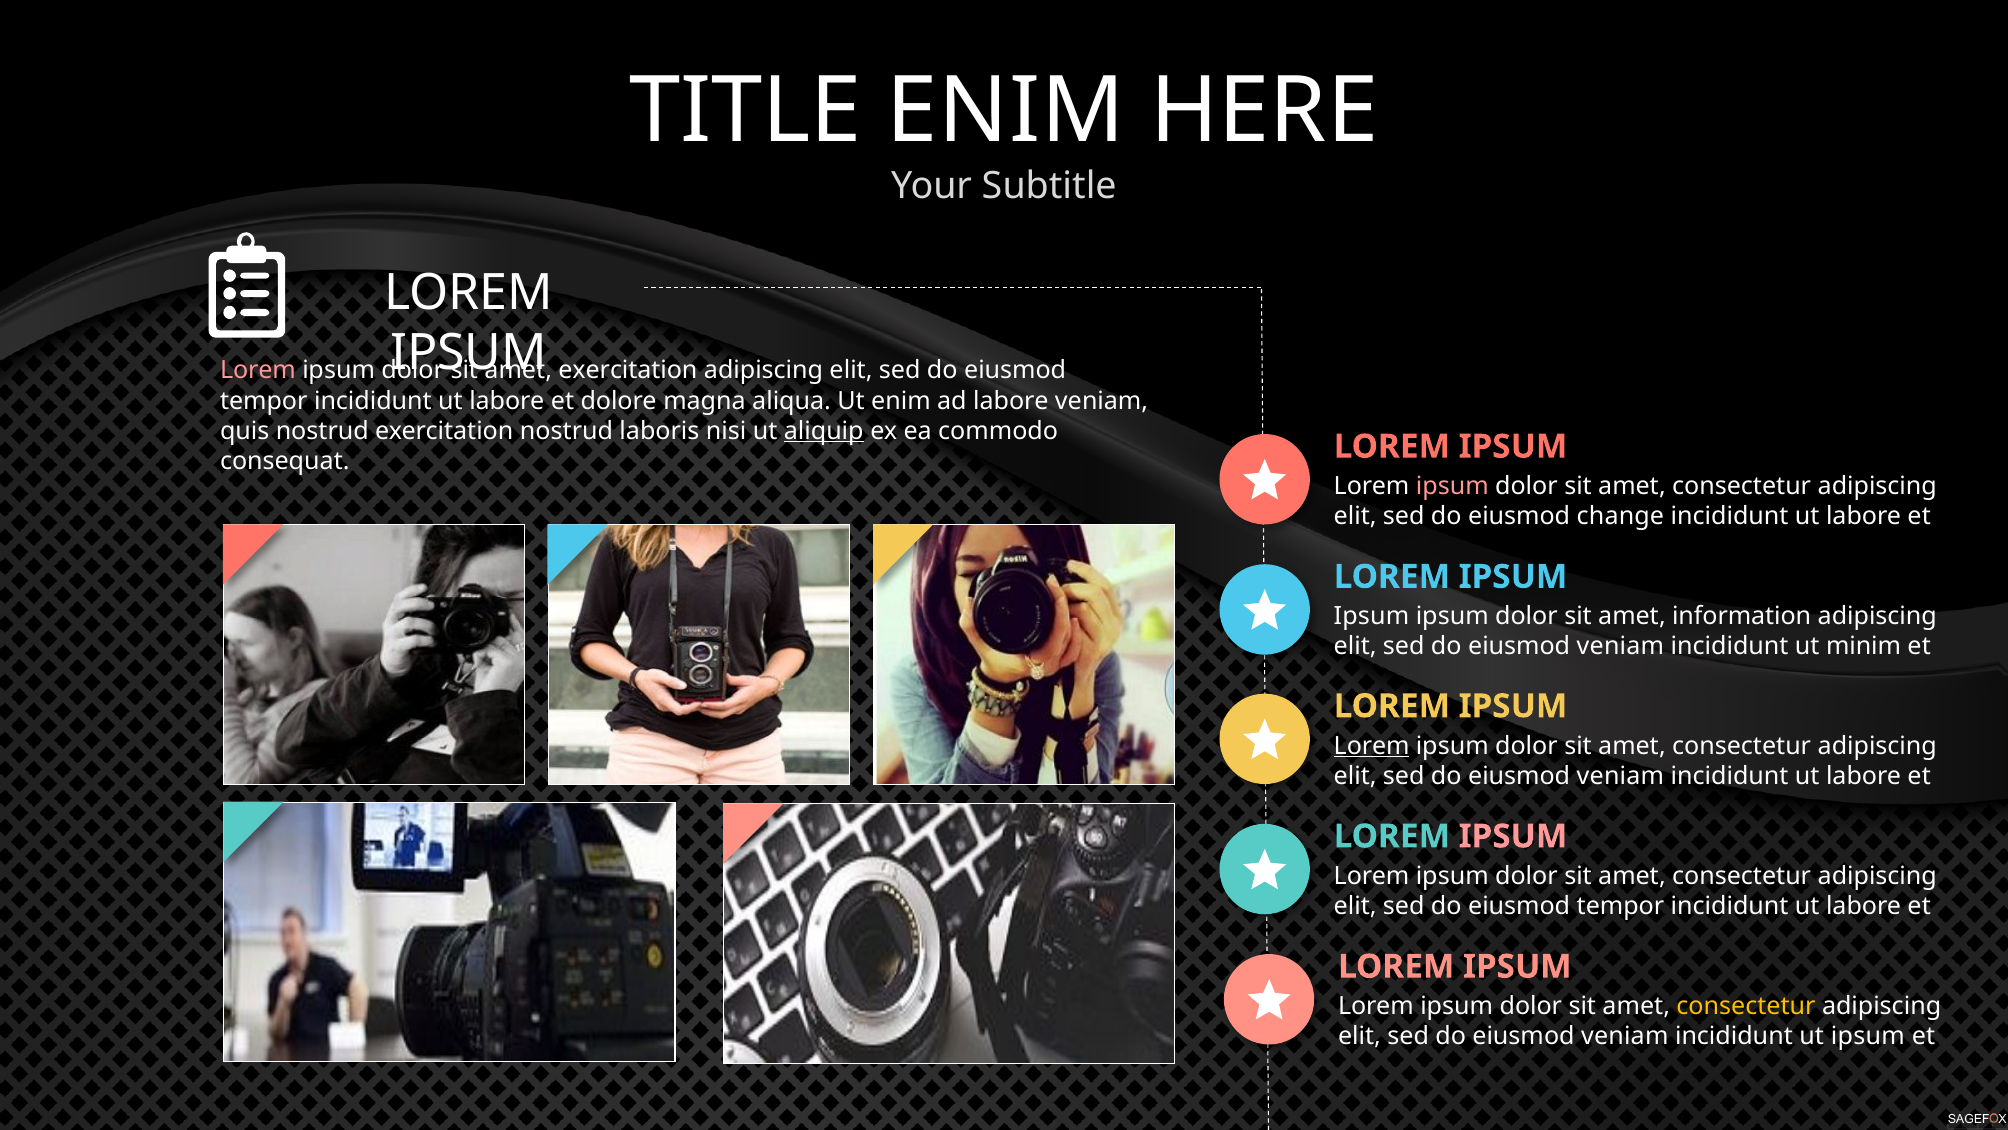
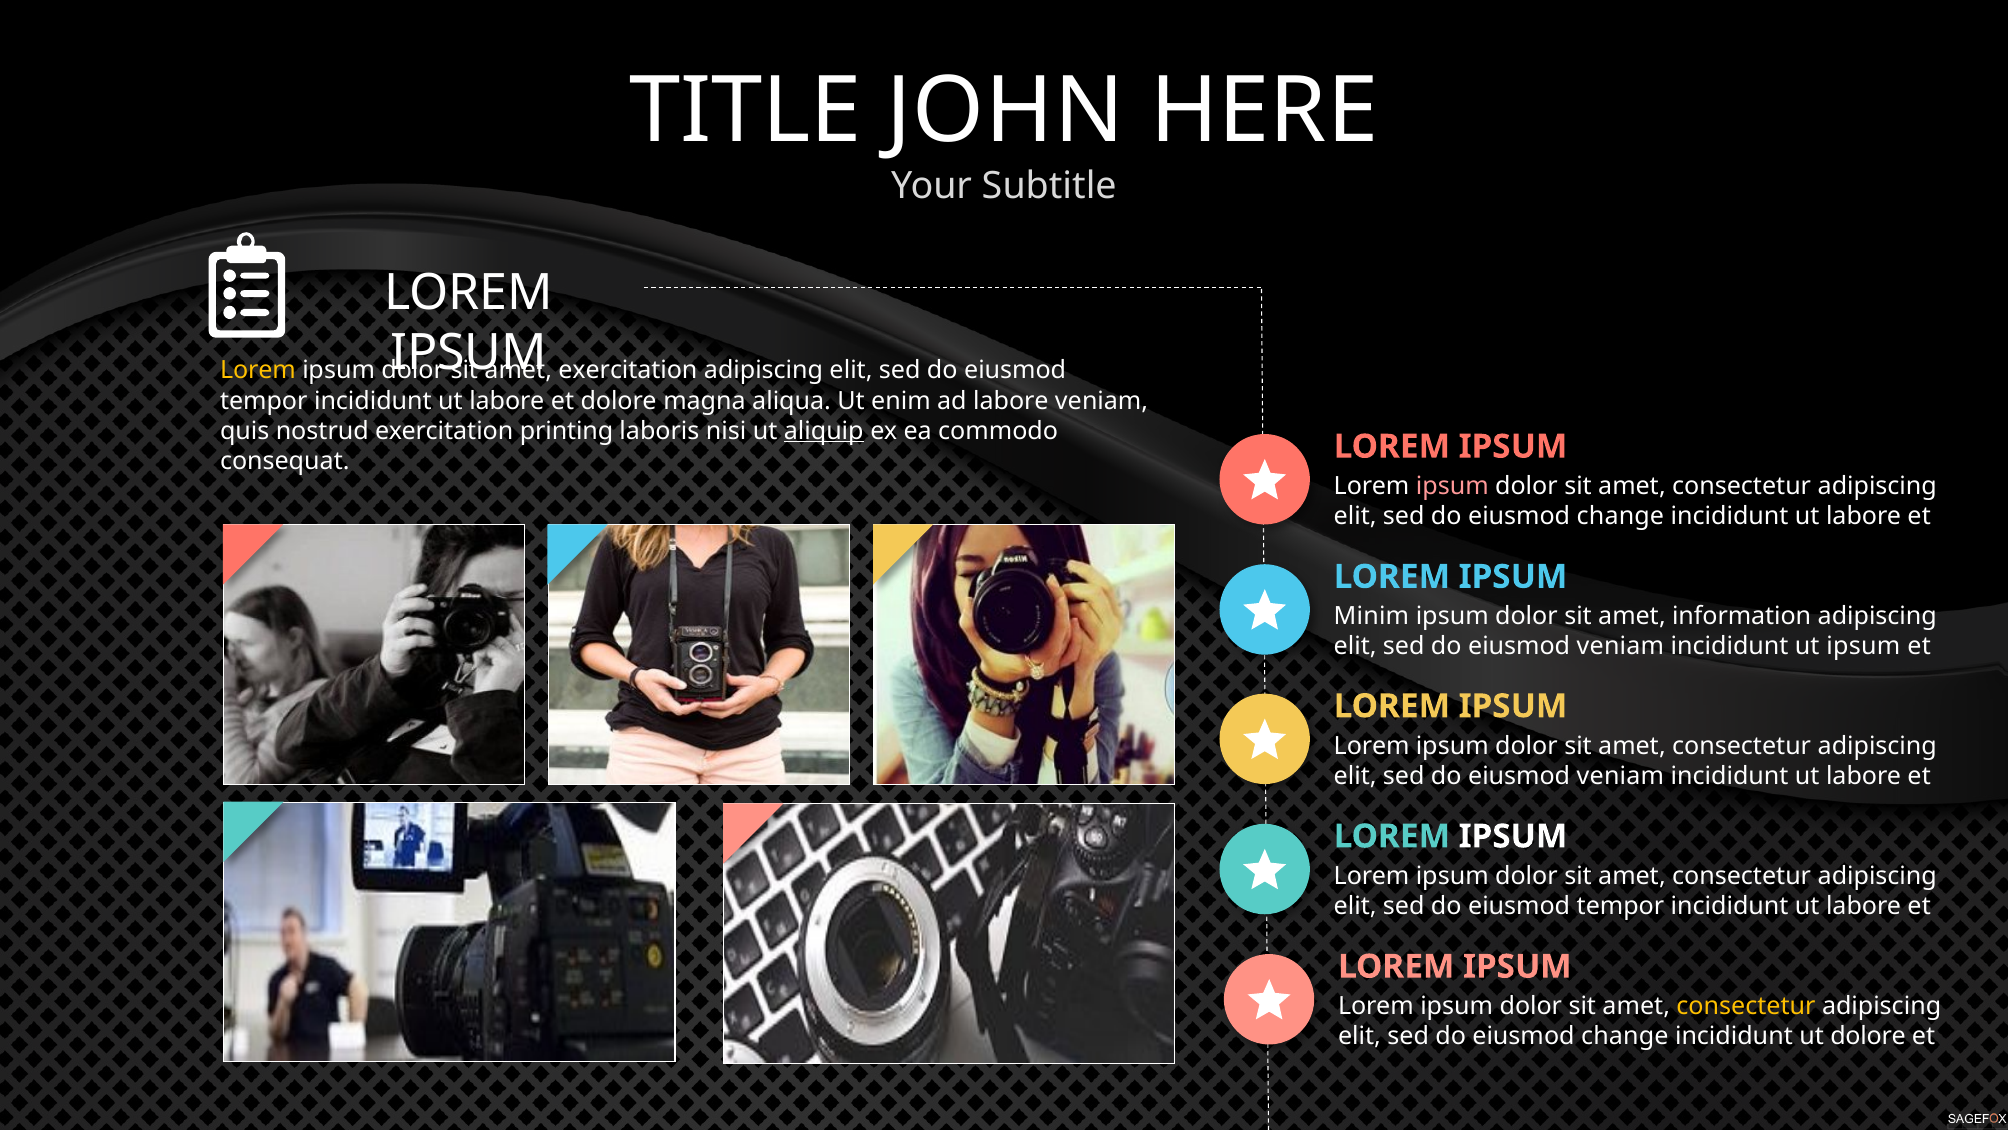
TITLE ENIM: ENIM -> JOHN
Lorem at (258, 370) colour: pink -> yellow
exercitation nostrud: nostrud -> printing
Ipsum at (1371, 616): Ipsum -> Minim
ut minim: minim -> ipsum
Lorem at (1372, 745) underline: present -> none
IPSUM at (1513, 836) colour: pink -> white
veniam at (1625, 1036): veniam -> change
ut ipsum: ipsum -> dolore
